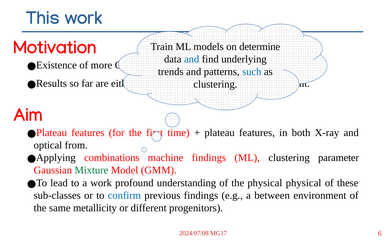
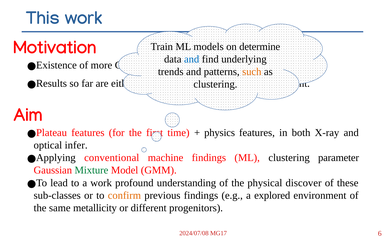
such colour: blue -> orange
plateau: plateau -> physics
from: from -> infer
combinations: combinations -> conventional
physical physical: physical -> discover
confirm colour: blue -> orange
between: between -> explored
